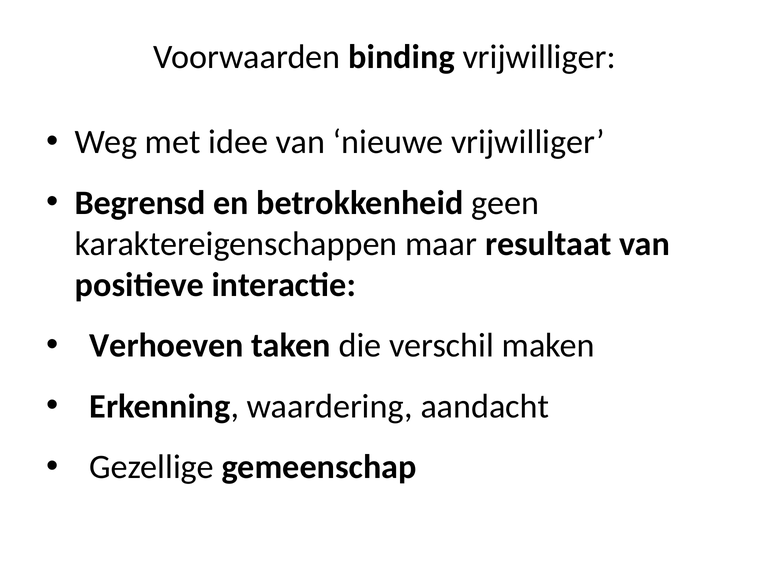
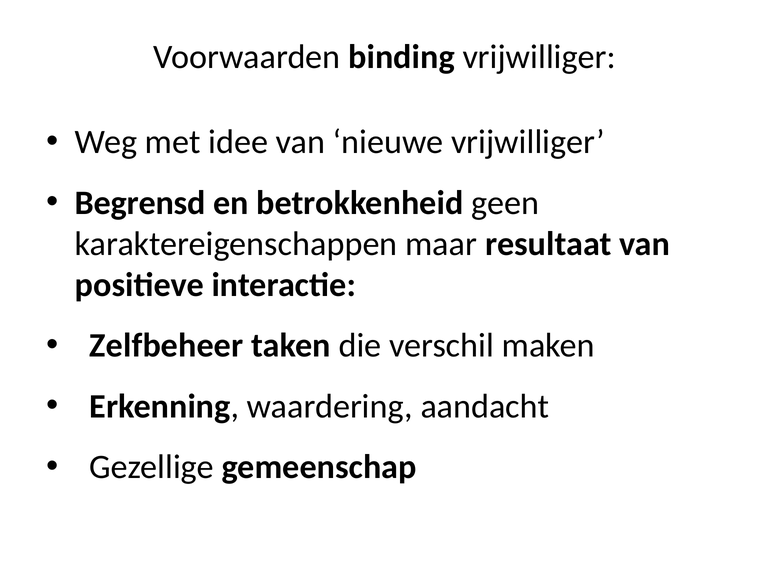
Verhoeven: Verhoeven -> Zelfbeheer
